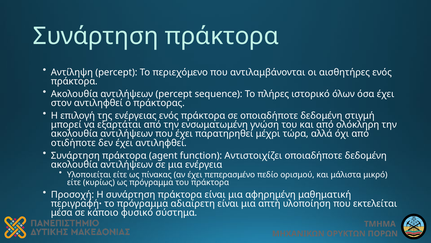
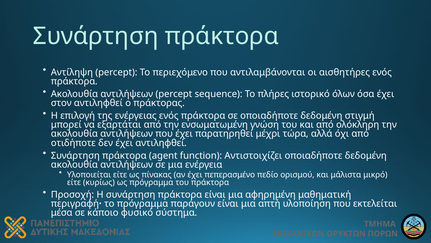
αδιαίρετη: αδιαίρετη -> παράγουν
